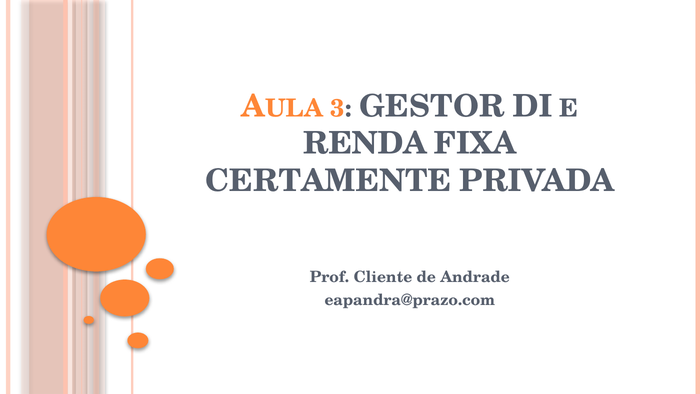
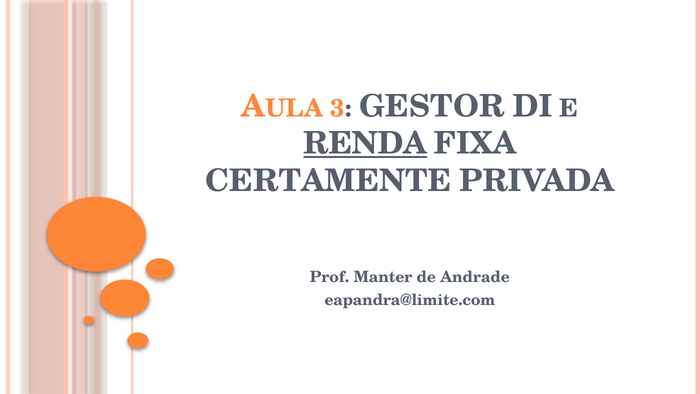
RENDA underline: none -> present
Cliente: Cliente -> Manter
eapandra@prazo.com: eapandra@prazo.com -> eapandra@limite.com
